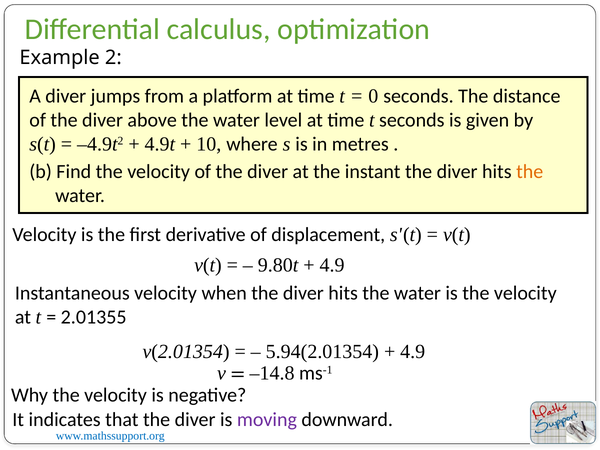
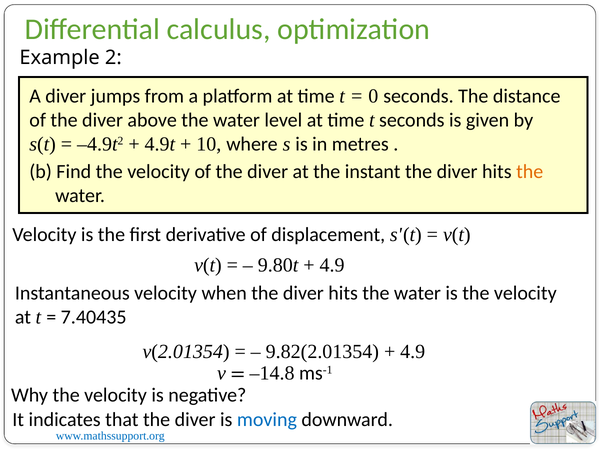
2.01355: 2.01355 -> 7.40435
5.94(2.01354: 5.94(2.01354 -> 9.82(2.01354
moving colour: purple -> blue
